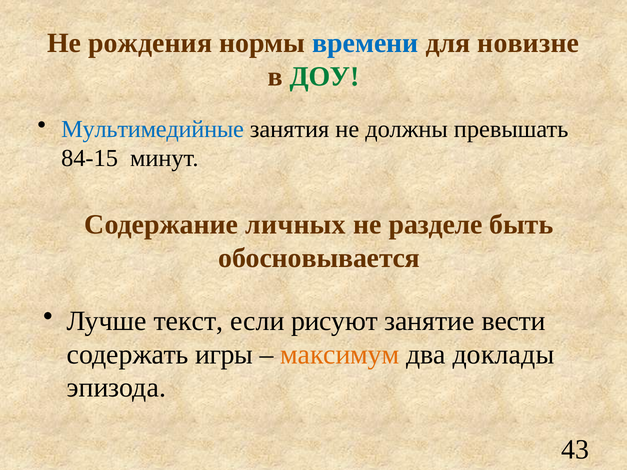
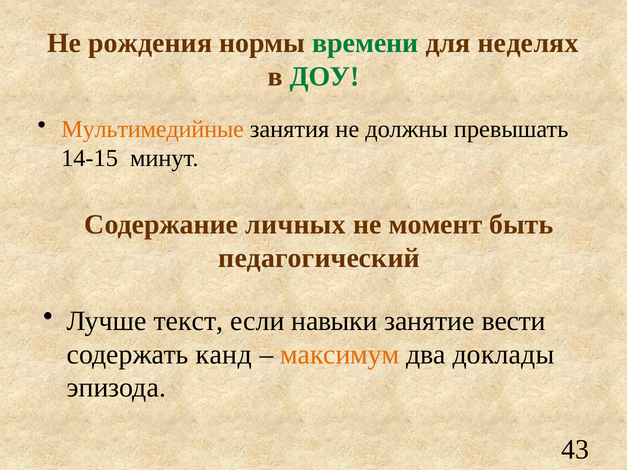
времени colour: blue -> green
новизне: новизне -> неделях
Мультимедийные colour: blue -> orange
84-15: 84-15 -> 14-15
разделе: разделе -> момент
обосновывается: обосновывается -> педагогический
рисуют: рисуют -> навыки
игры: игры -> канд
